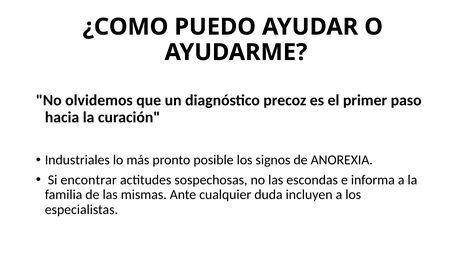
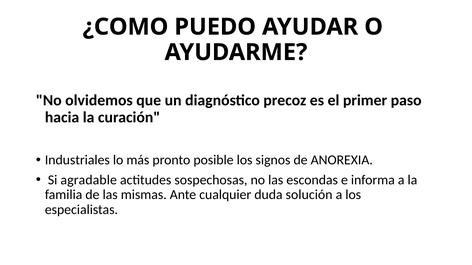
encontrar: encontrar -> agradable
incluyen: incluyen -> solución
